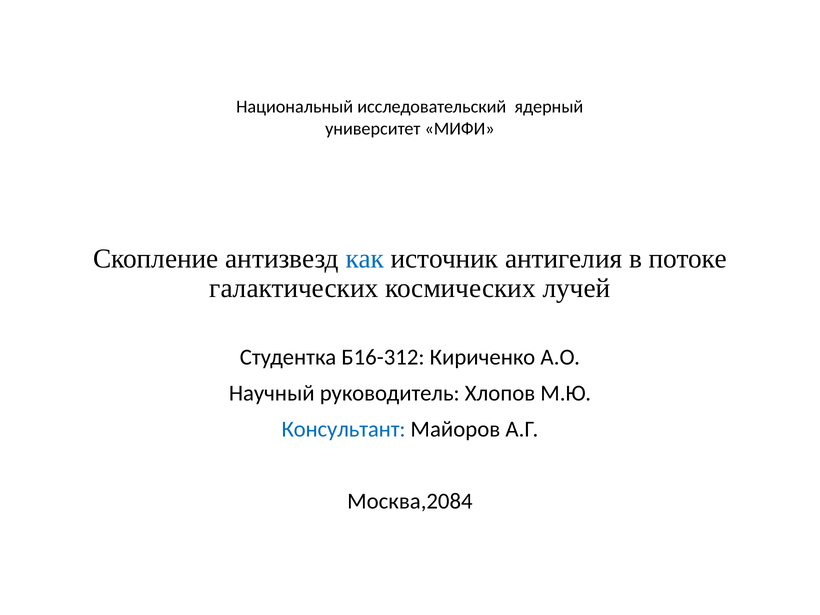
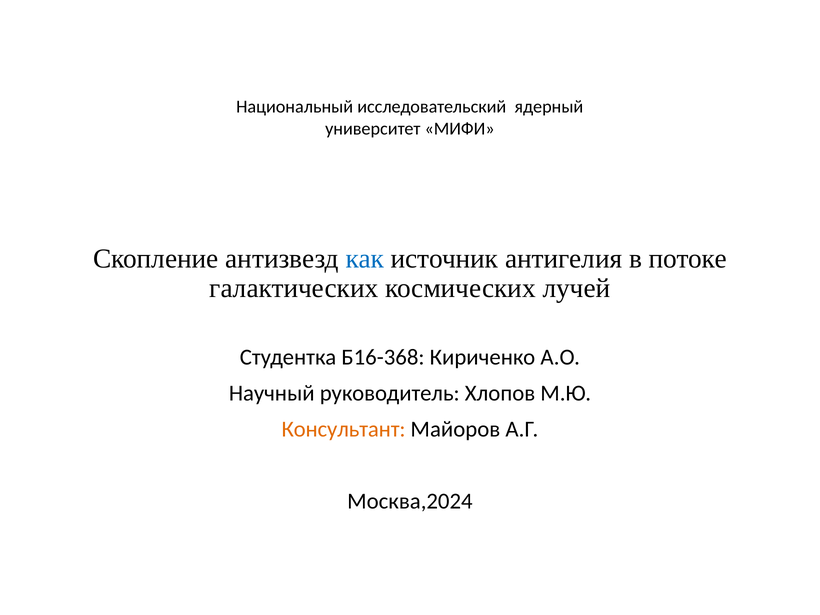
Б16-312: Б16-312 -> Б16-368
Консультант colour: blue -> orange
Москва,2084: Москва,2084 -> Москва,2024
